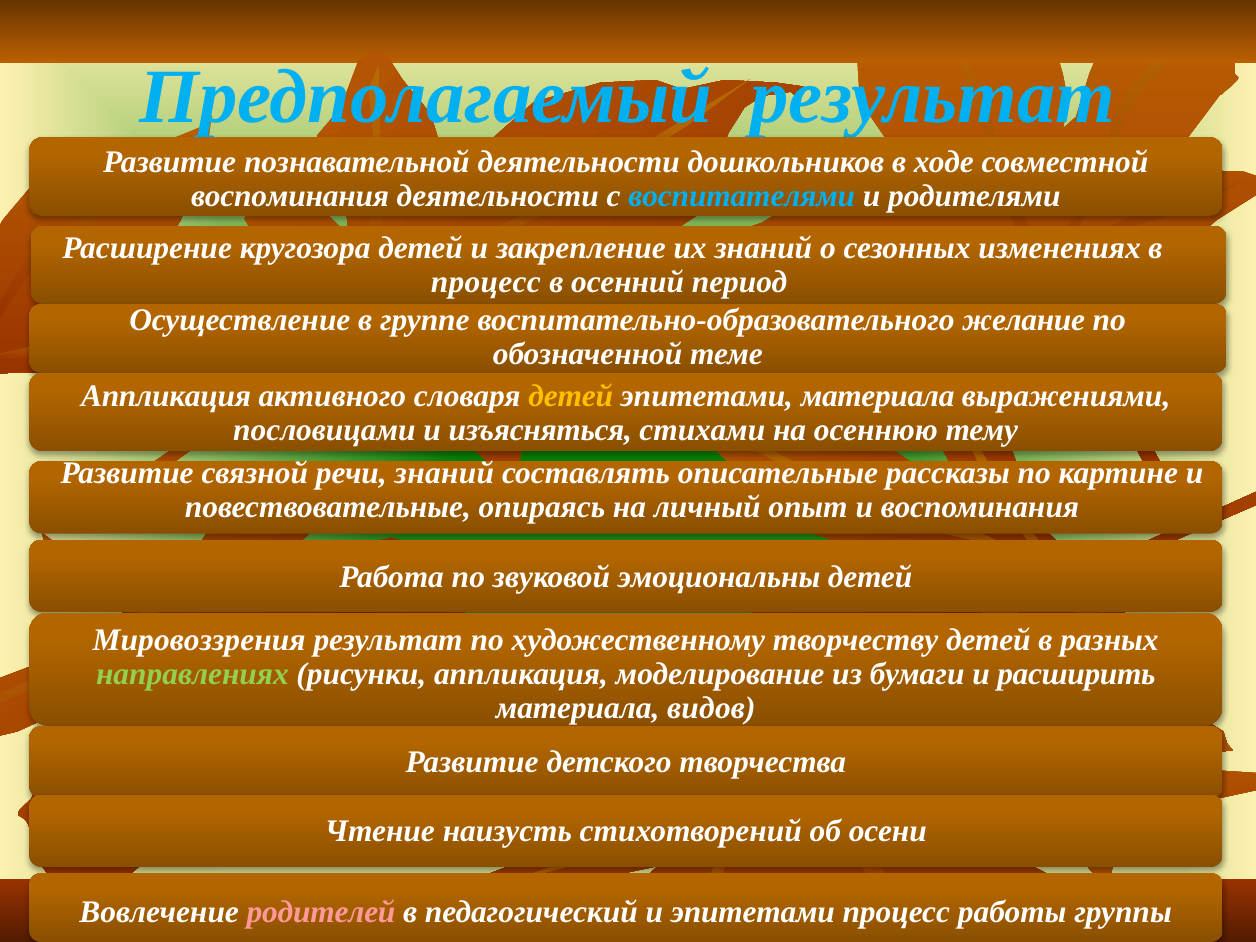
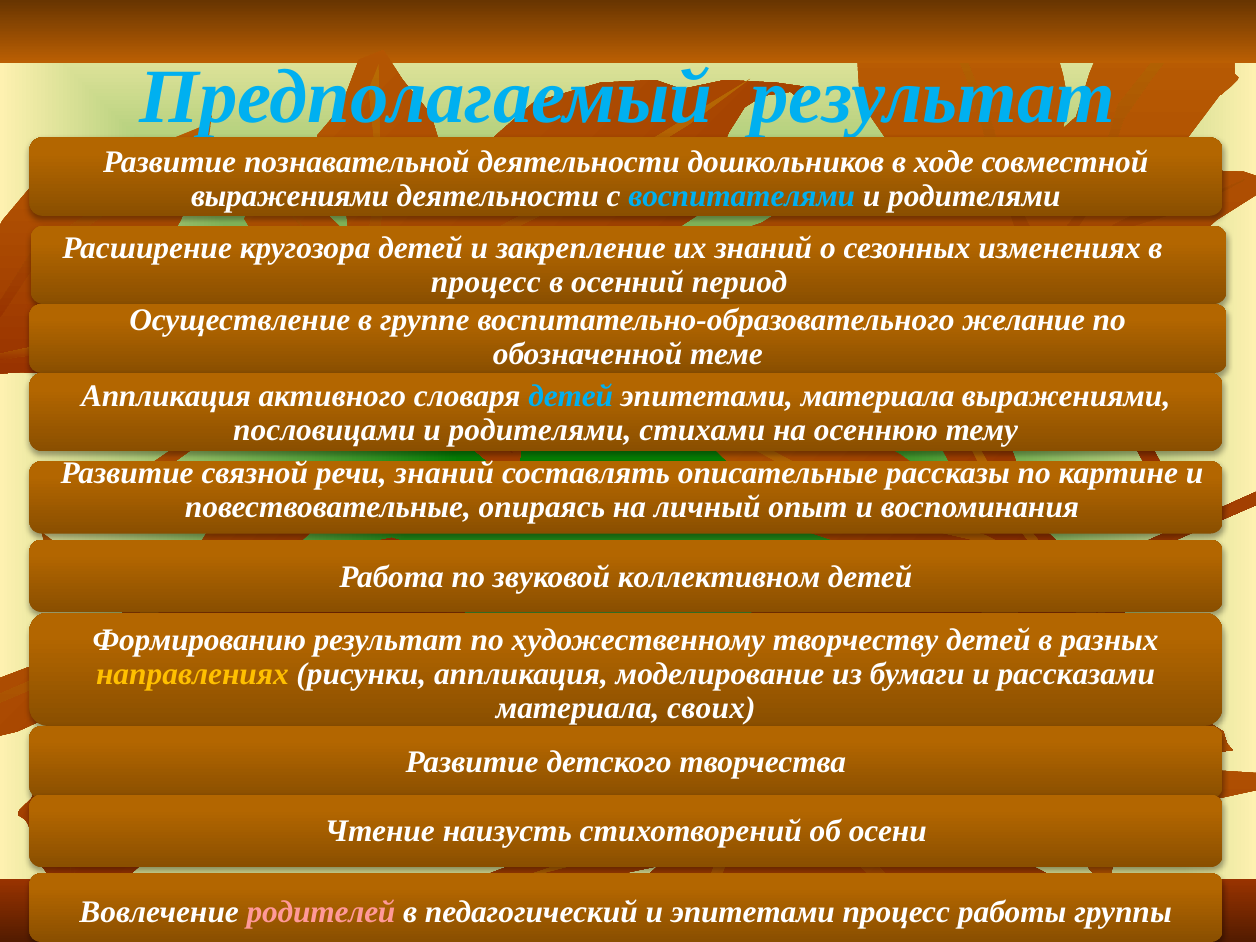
воспоминания at (290, 196): воспоминания -> выражениями
детей at (571, 396) colour: yellow -> light blue
пословицами и изъясняться: изъясняться -> родителями
эмоциональны: эмоциональны -> коллективном
Мировоззрения: Мировоззрения -> Формированию
направлениях colour: light green -> yellow
расширить: расширить -> рассказами
видов: видов -> своих
